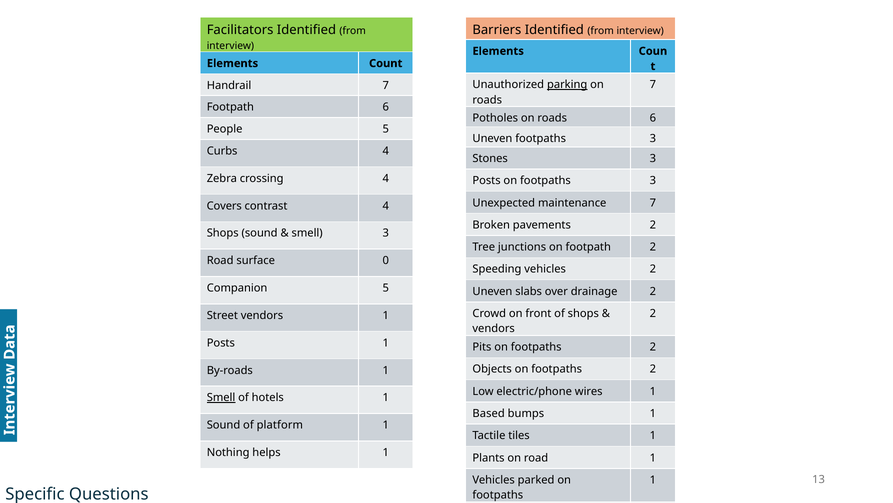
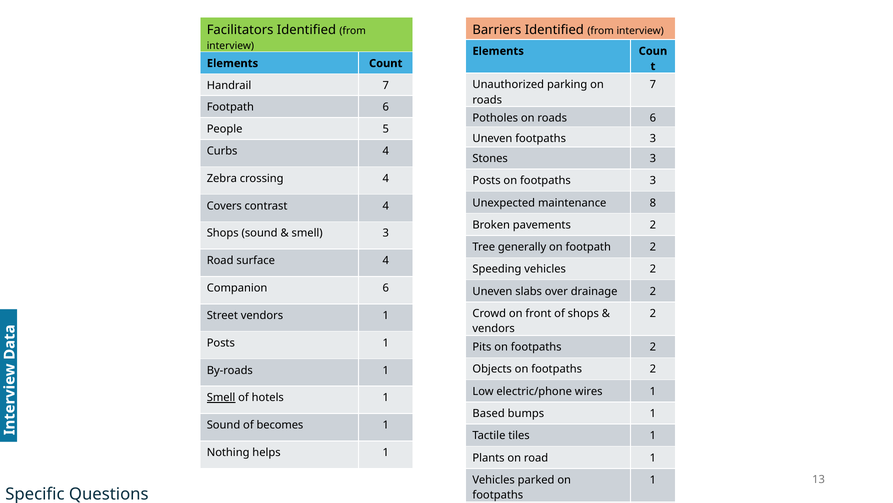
parking underline: present -> none
maintenance 7: 7 -> 8
junctions: junctions -> generally
surface 0: 0 -> 4
Companion 5: 5 -> 6
platform: platform -> becomes
